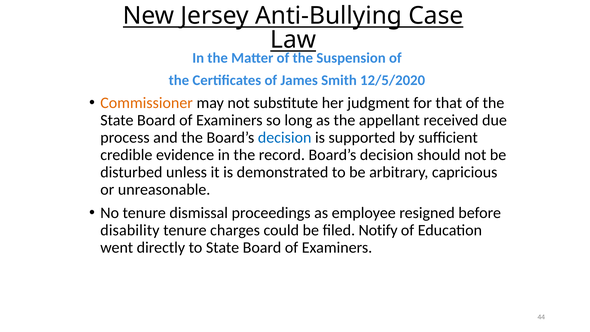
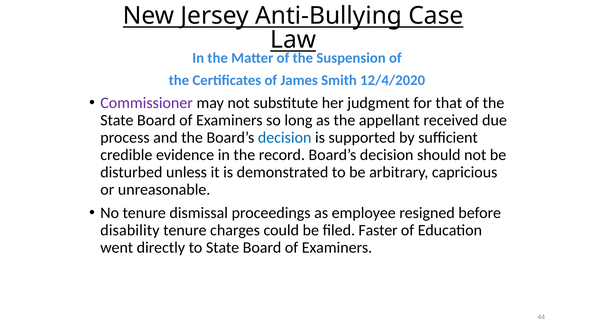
12/5/2020: 12/5/2020 -> 12/4/2020
Commissioner colour: orange -> purple
Notify: Notify -> Faster
